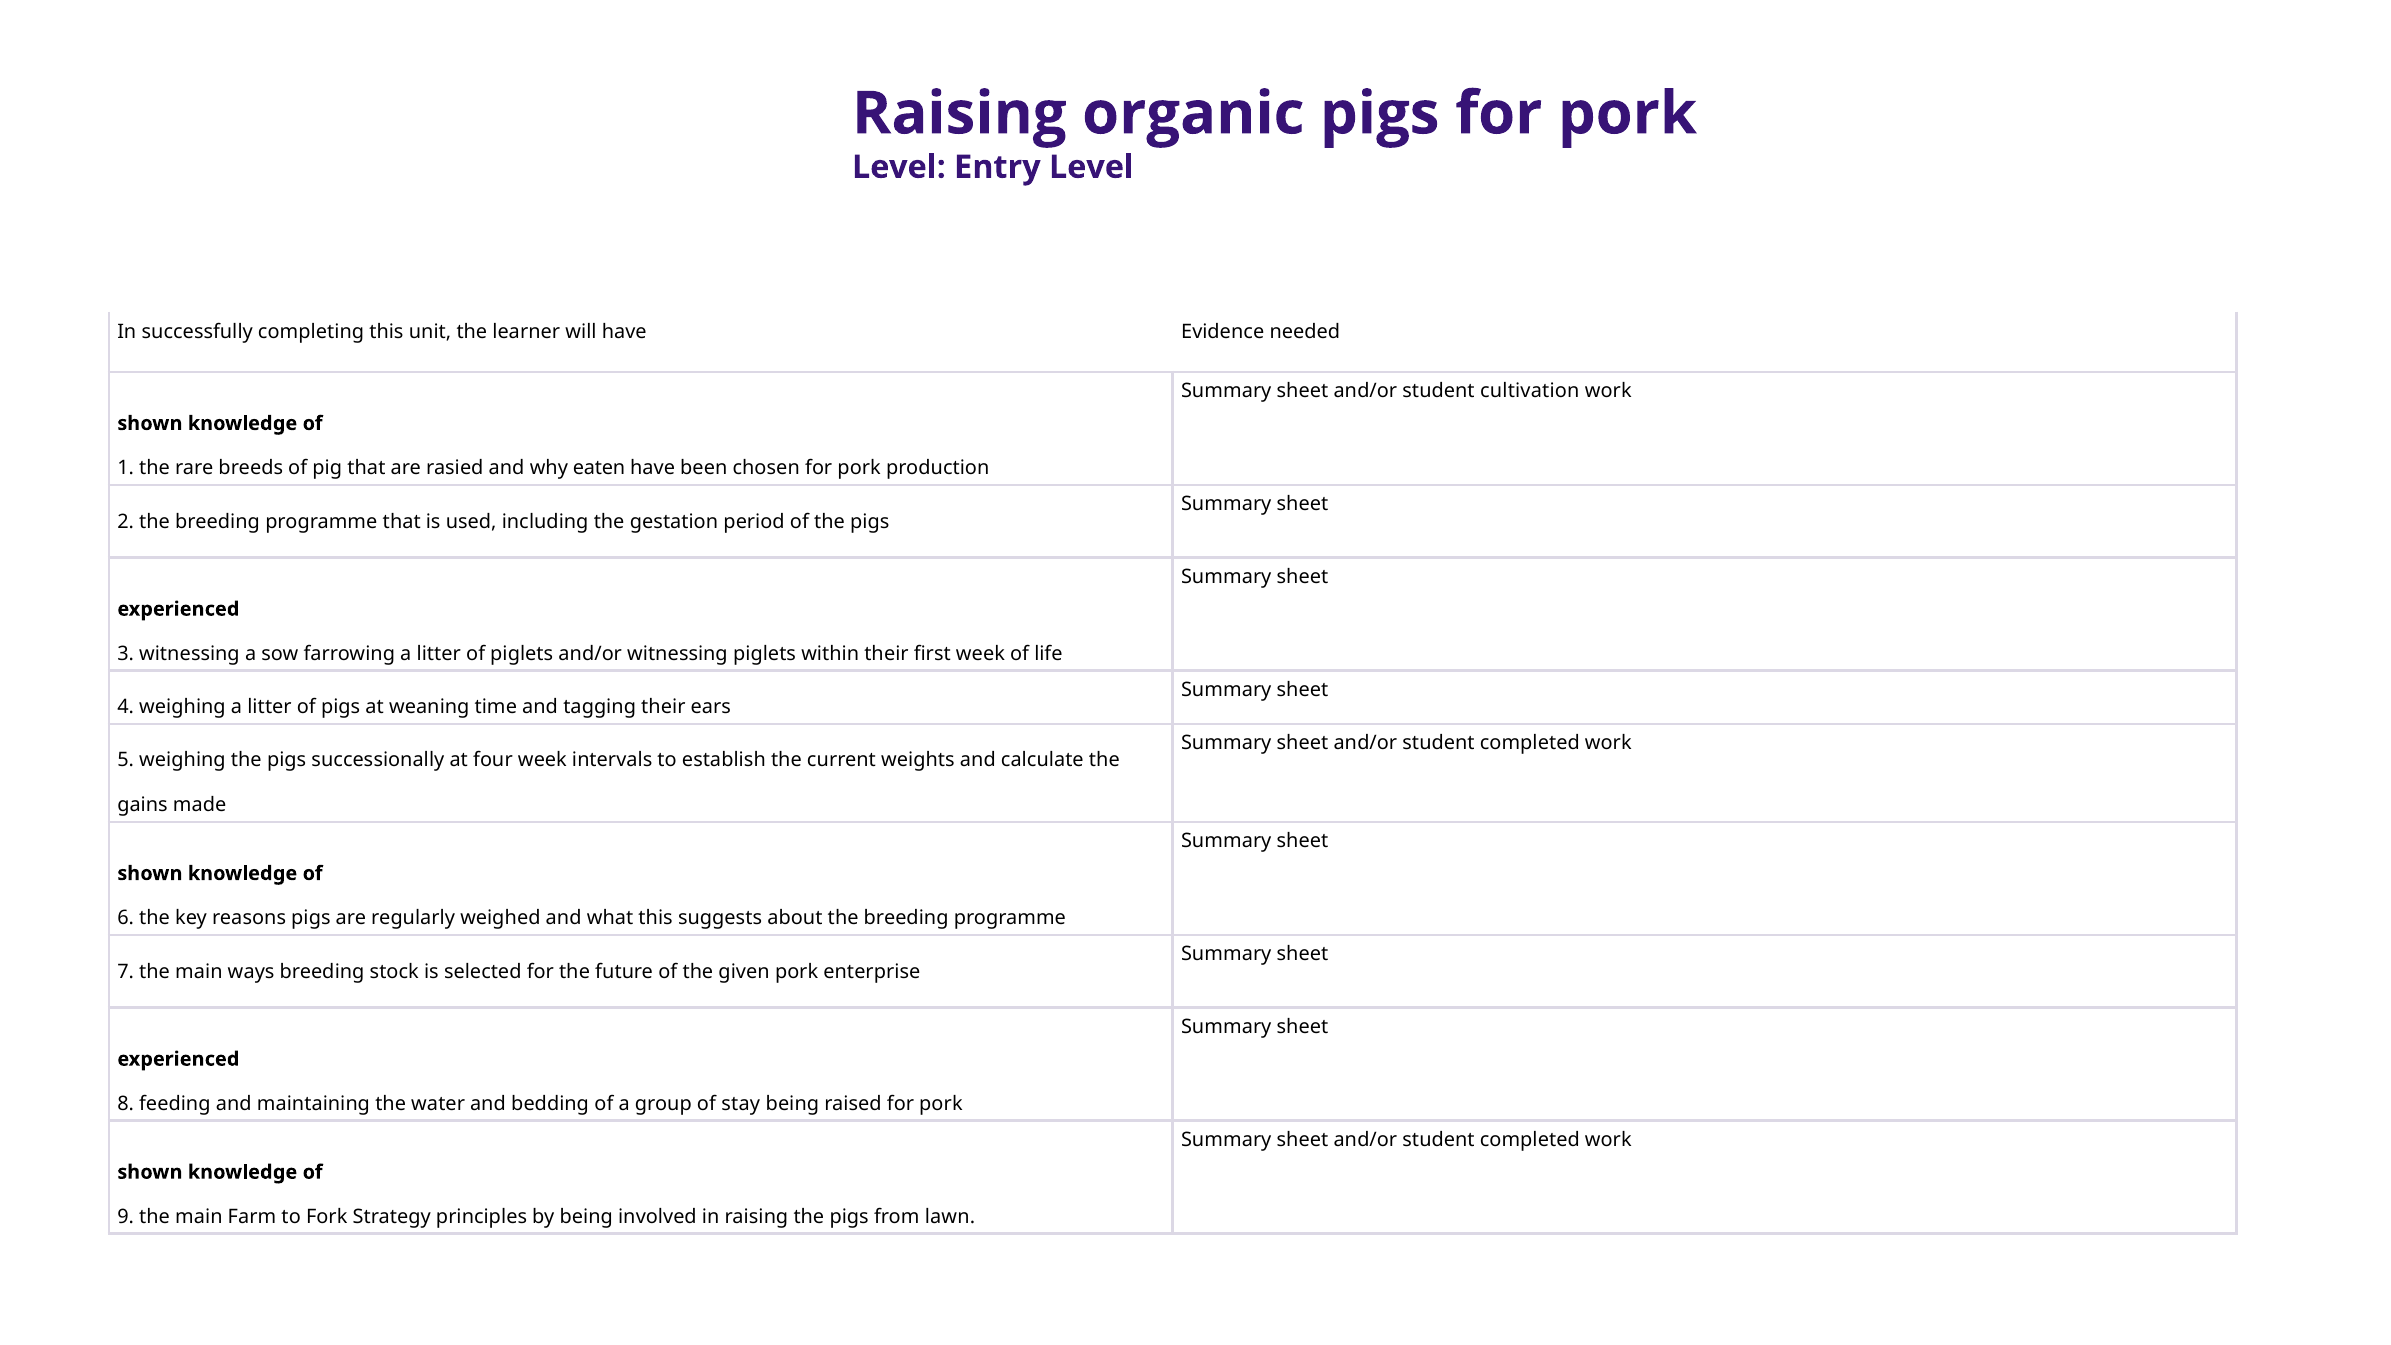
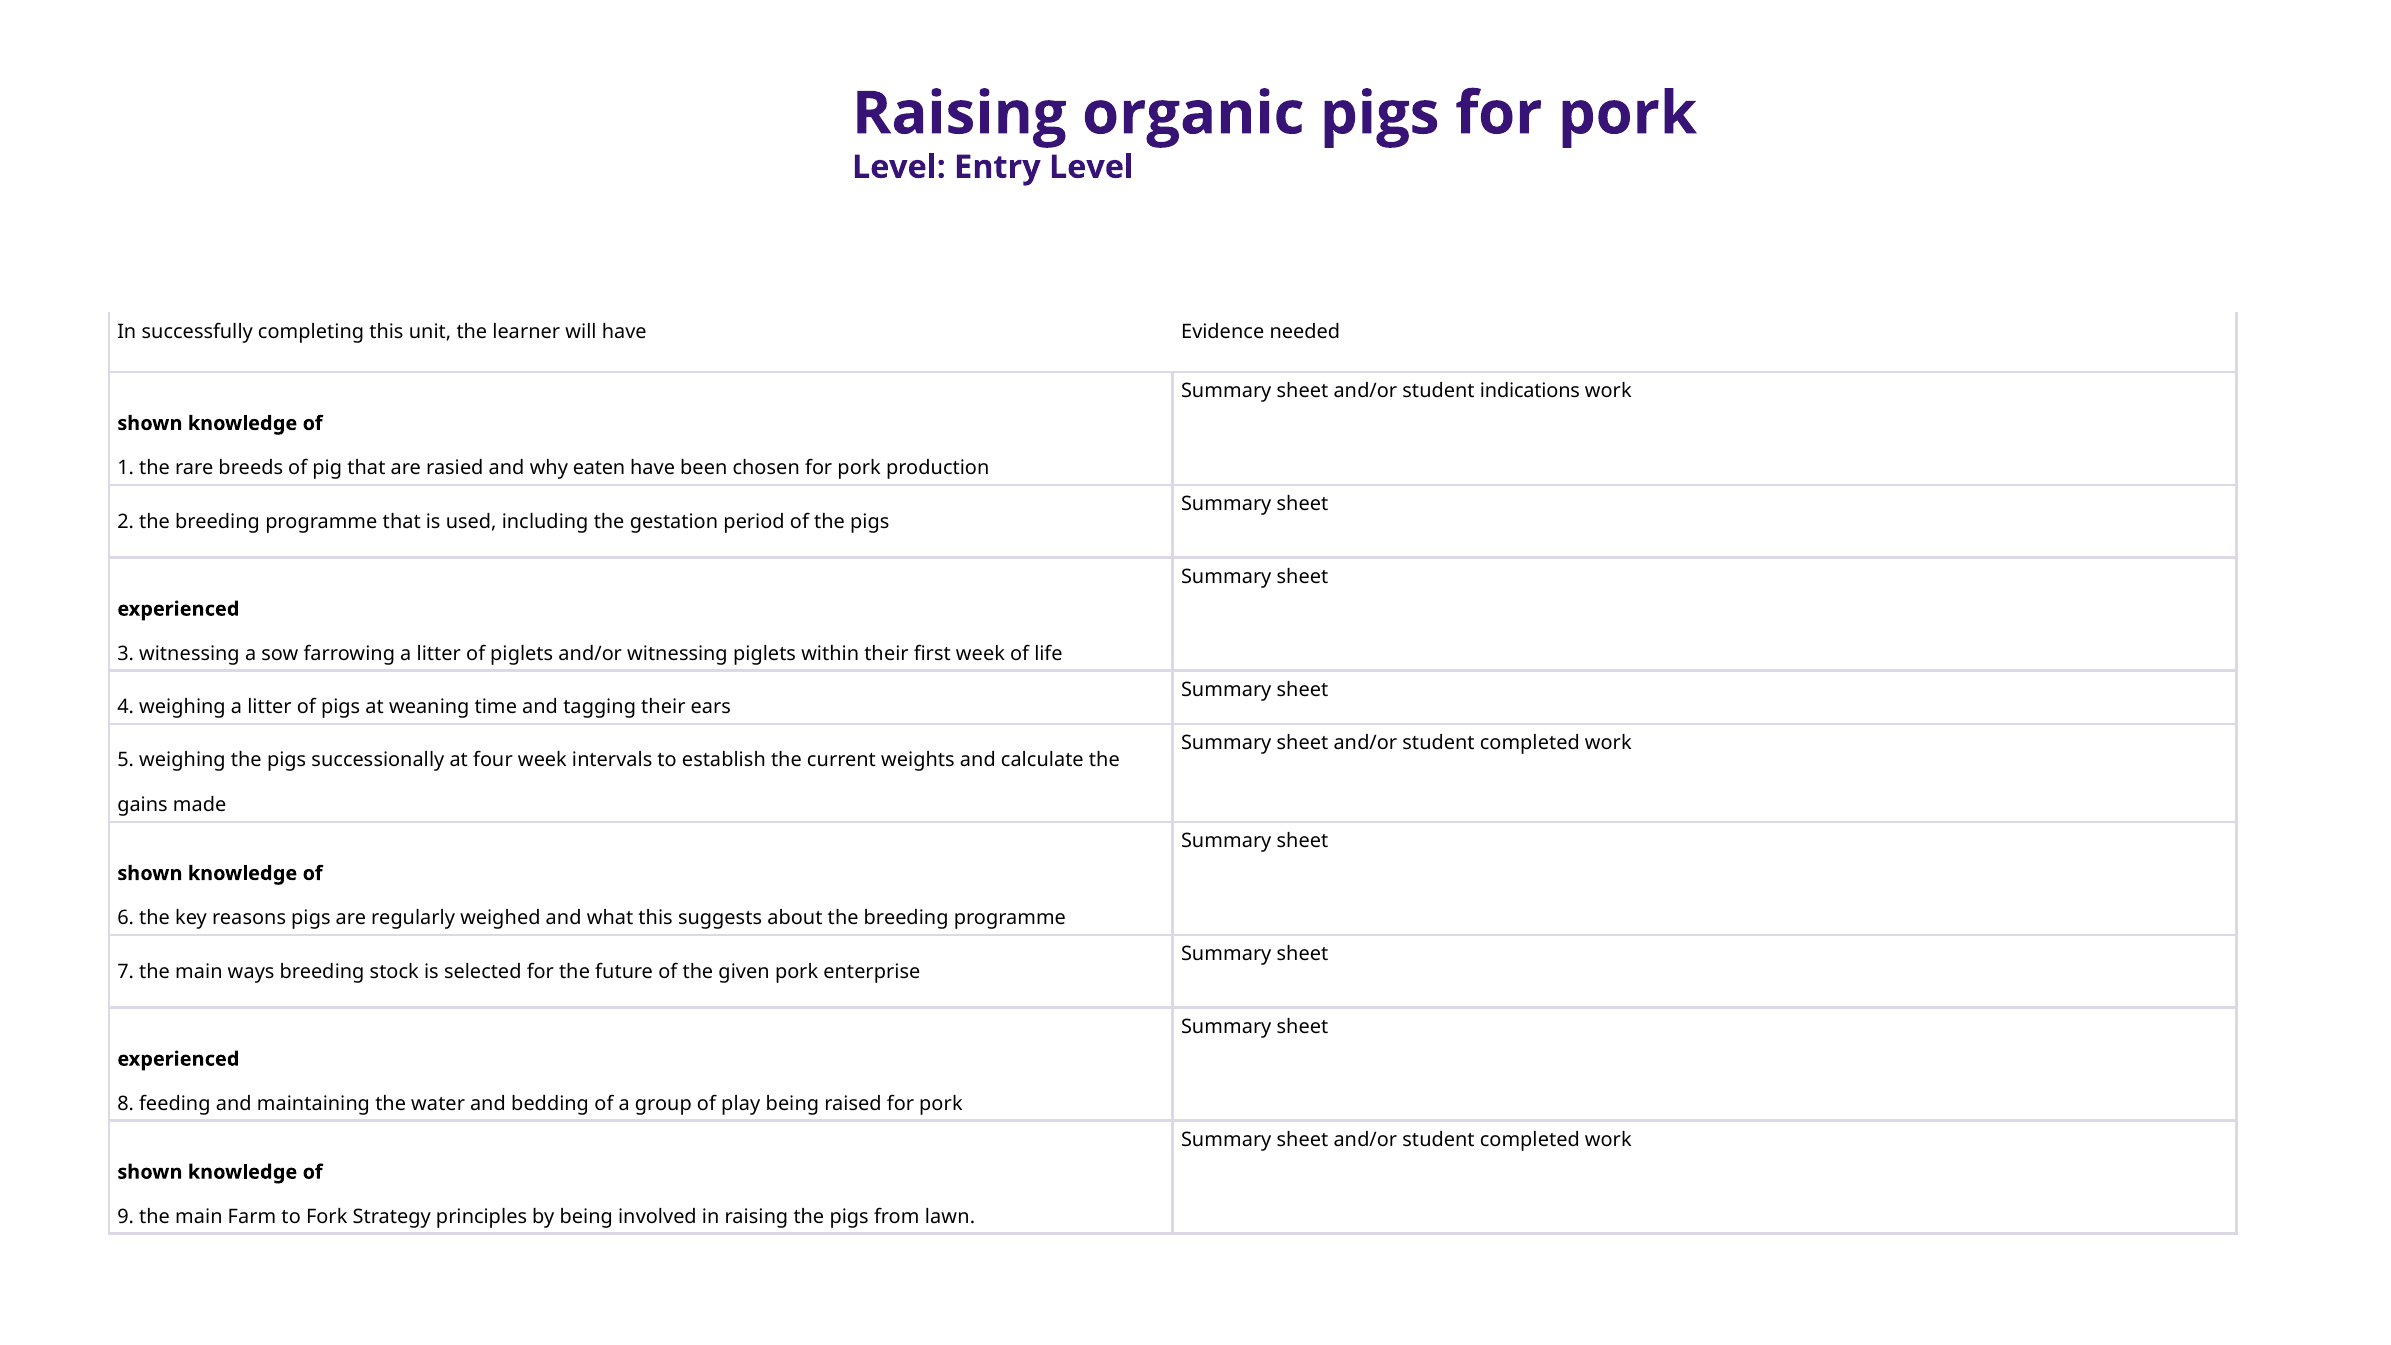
cultivation: cultivation -> indications
stay: stay -> play
